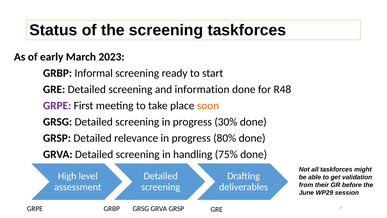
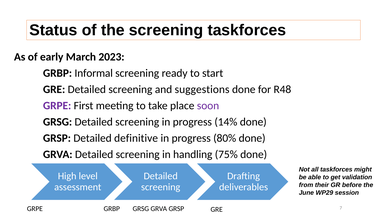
information: information -> suggestions
soon colour: orange -> purple
30%: 30% -> 14%
relevance: relevance -> definitive
